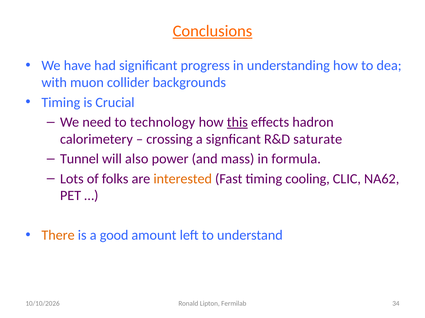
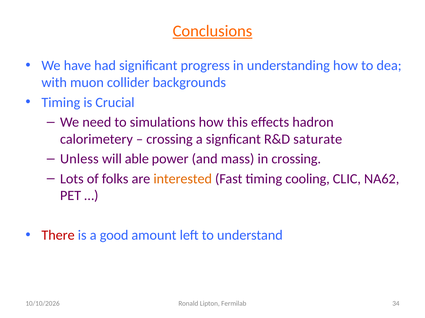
technology: technology -> simulations
this underline: present -> none
Tunnel: Tunnel -> Unless
also: also -> able
in formula: formula -> crossing
There colour: orange -> red
